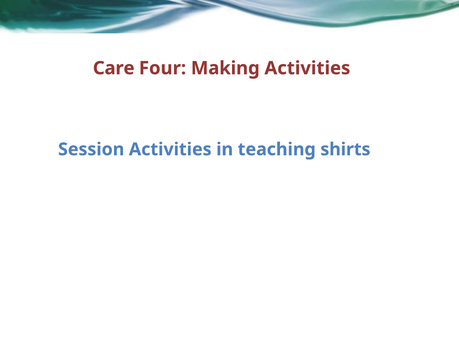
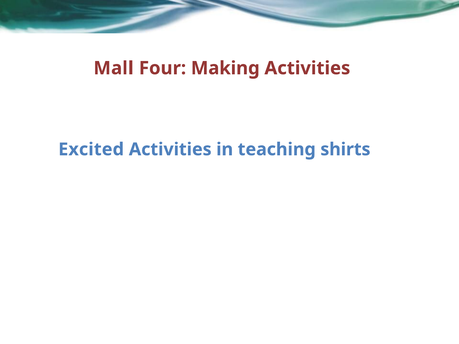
Care: Care -> Mall
Session: Session -> Excited
